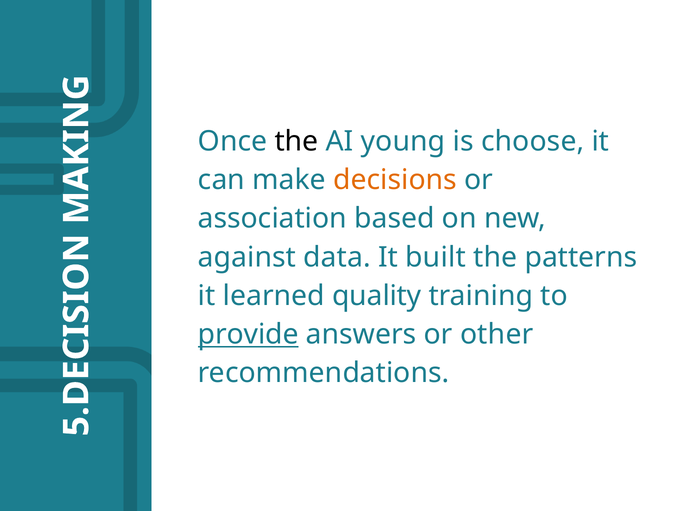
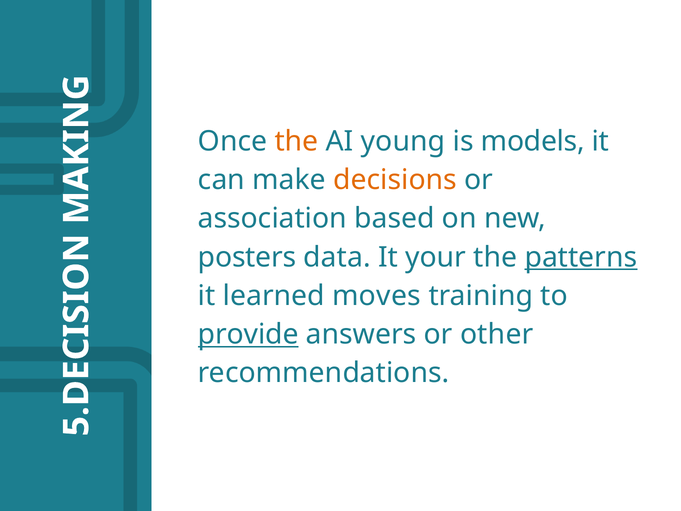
the at (297, 141) colour: black -> orange
choose: choose -> models
against: against -> posters
built: built -> your
patterns underline: none -> present
quality: quality -> moves
